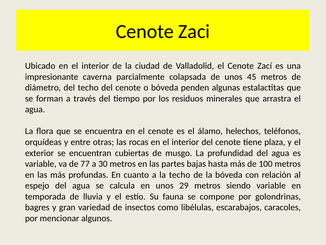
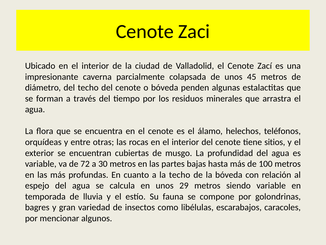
plaza: plaza -> sitios
77: 77 -> 72
